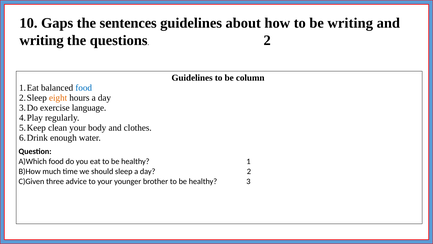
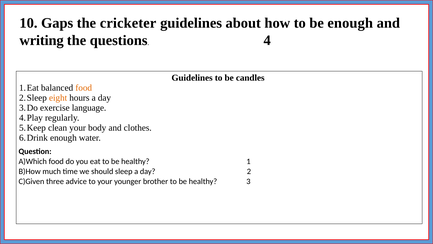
sentences: sentences -> cricketer
be writing: writing -> enough
2 at (267, 40): 2 -> 4
column: column -> candles
food at (84, 88) colour: blue -> orange
